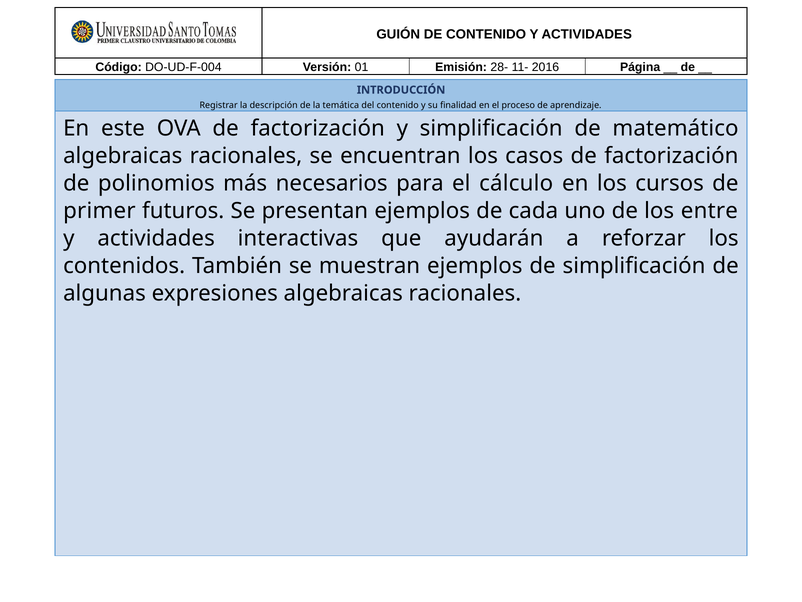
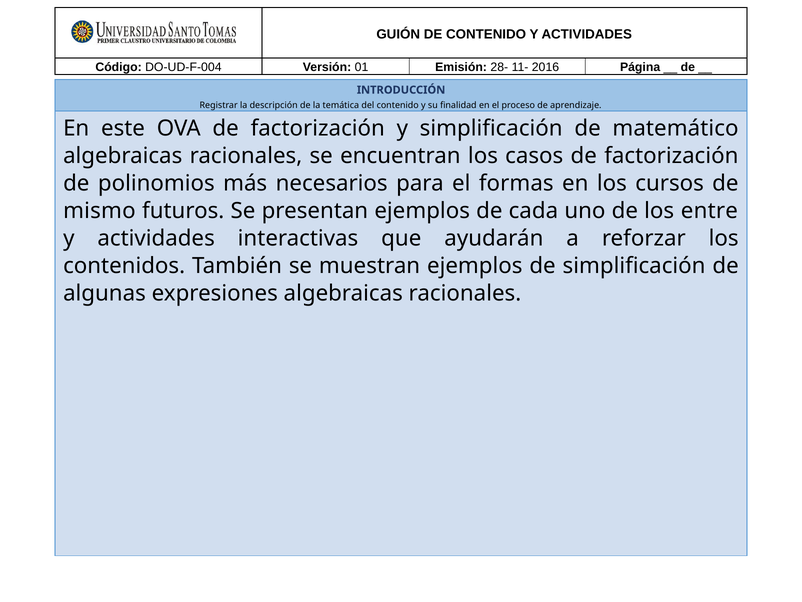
cálculo: cálculo -> formas
primer: primer -> mismo
